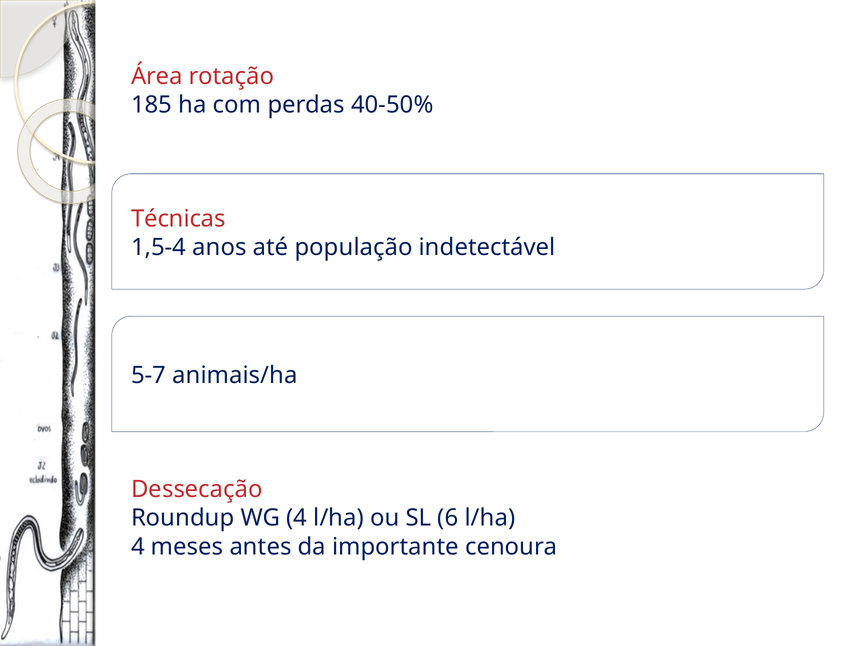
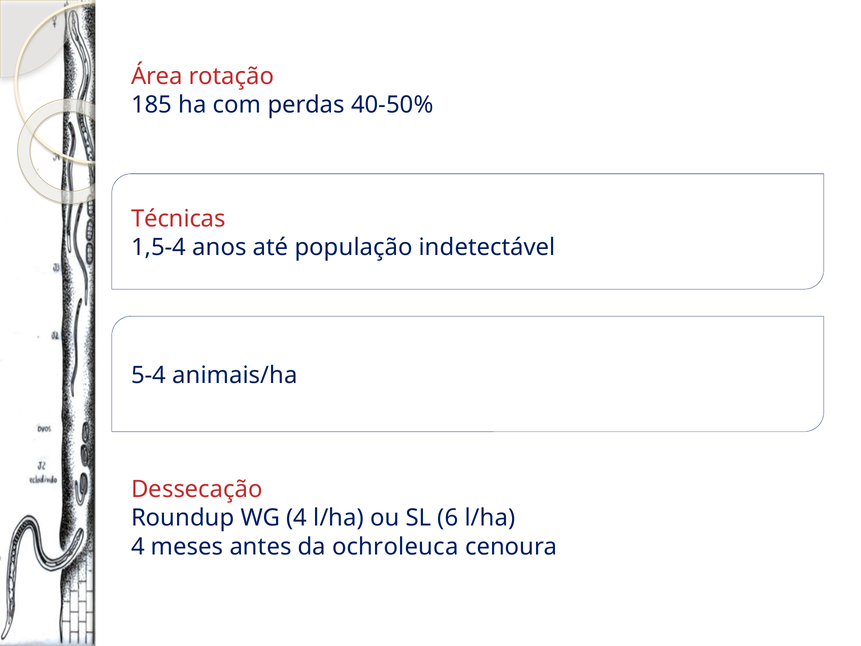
5-7: 5-7 -> 5-4
importante: importante -> ochroleuca
